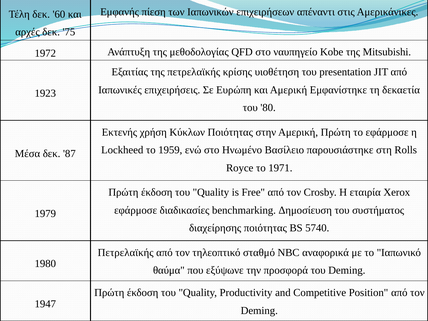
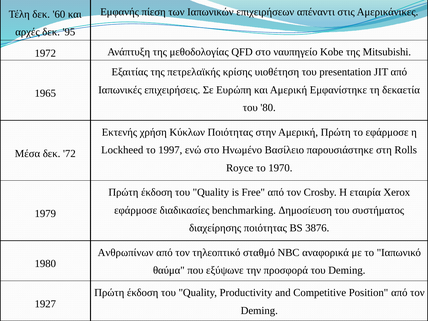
75: 75 -> 95
1923: 1923 -> 1965
1959: 1959 -> 1997
87: 87 -> 72
1971: 1971 -> 1970
5740: 5740 -> 3876
Πετρελαϊκής at (126, 253): Πετρελαϊκής -> Ανθρωπίνων
1947: 1947 -> 1927
